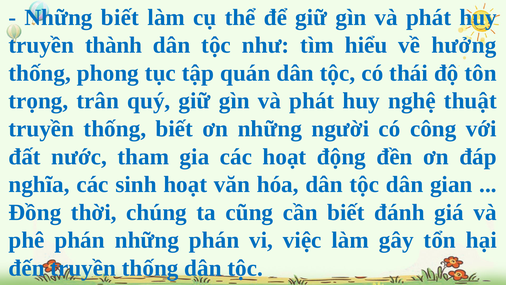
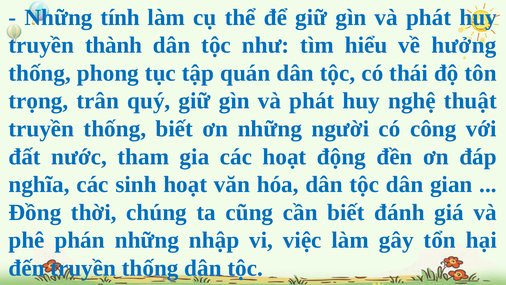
Những biết: biết -> tính
những phán: phán -> nhập
